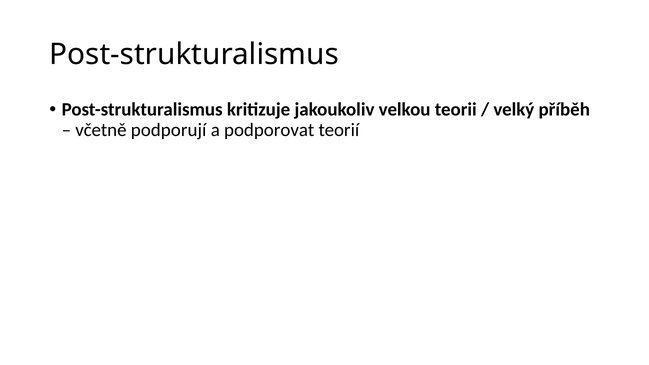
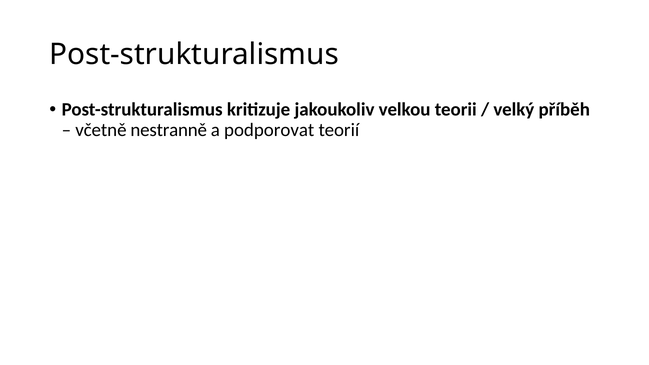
podporují: podporují -> nestranně
